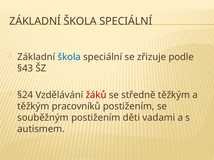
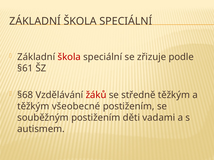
škola at (69, 57) colour: blue -> red
§43: §43 -> §61
§24: §24 -> §68
pracovníků: pracovníků -> všeobecné
